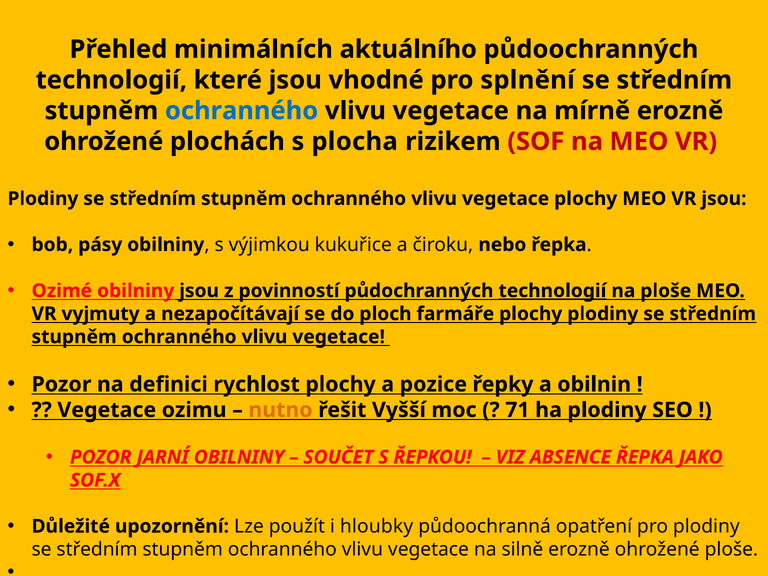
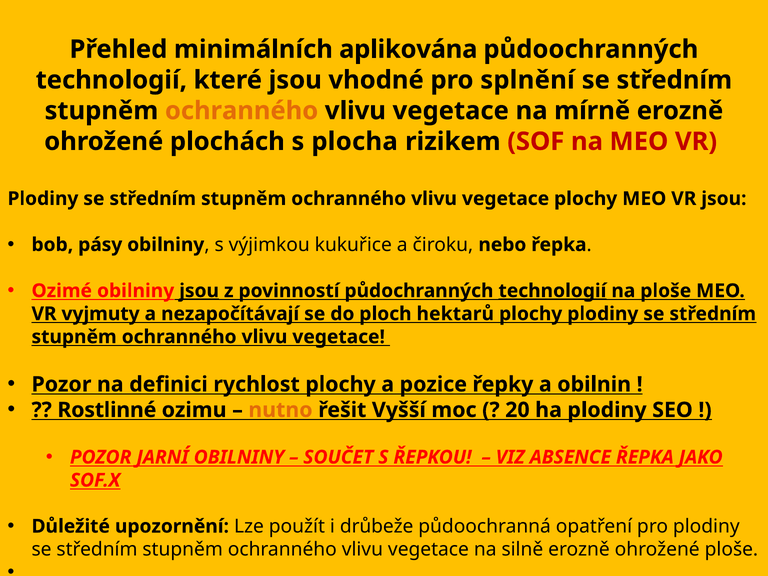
aktuálního: aktuálního -> aplikována
ochranného at (242, 111) colour: blue -> orange
jsou at (199, 291) underline: none -> present
farmáře: farmáře -> hektarů
Vegetace at (107, 410): Vegetace -> Rostlinné
71: 71 -> 20
hloubky: hloubky -> drůbeže
